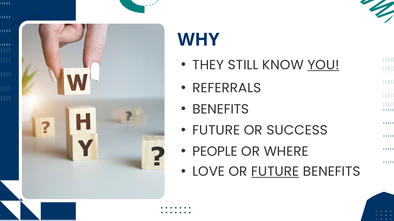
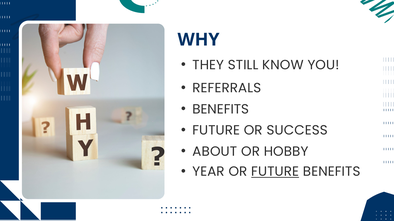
YOU underline: present -> none
PEOPLE: PEOPLE -> ABOUT
WHERE: WHERE -> HOBBY
LOVE: LOVE -> YEAR
